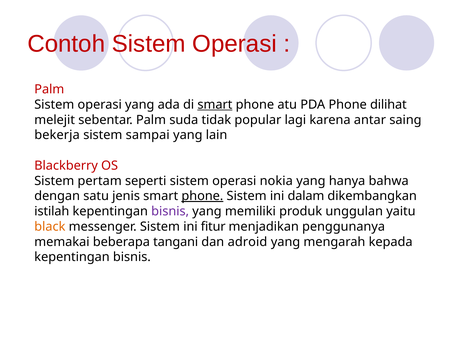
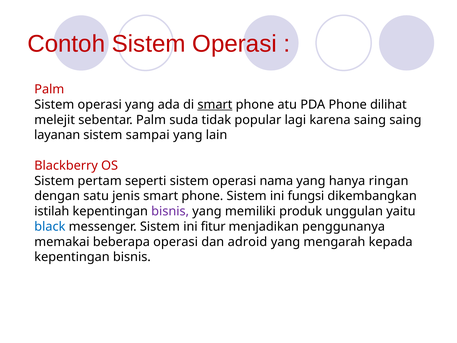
karena antar: antar -> saing
bekerja: bekerja -> layanan
nokia: nokia -> nama
bahwa: bahwa -> ringan
phone at (202, 196) underline: present -> none
dalam: dalam -> fungsi
black colour: orange -> blue
beberapa tangani: tangani -> operasi
